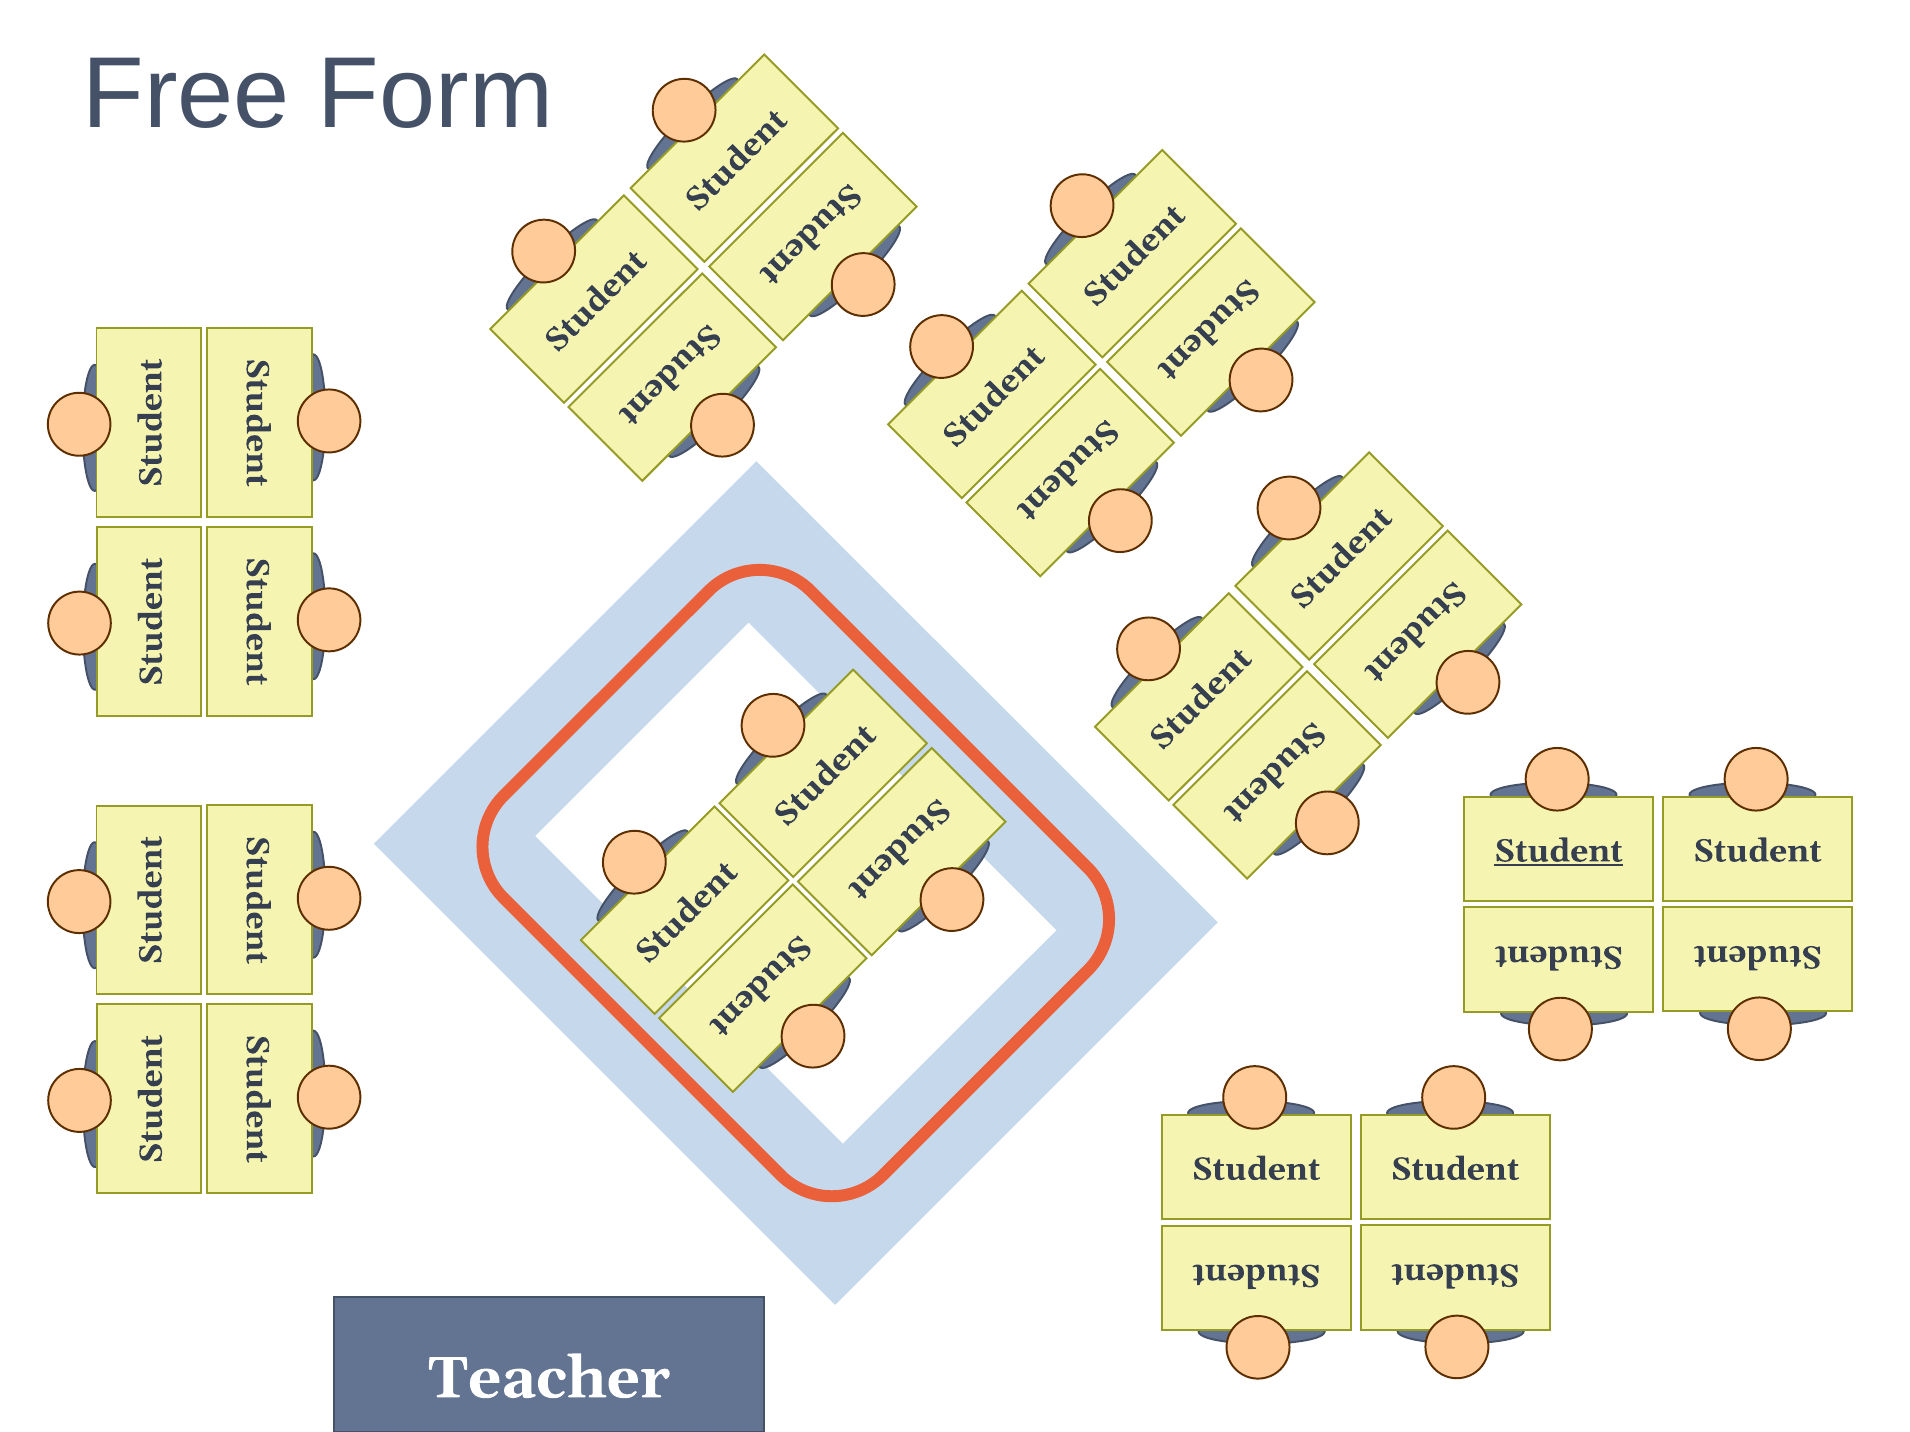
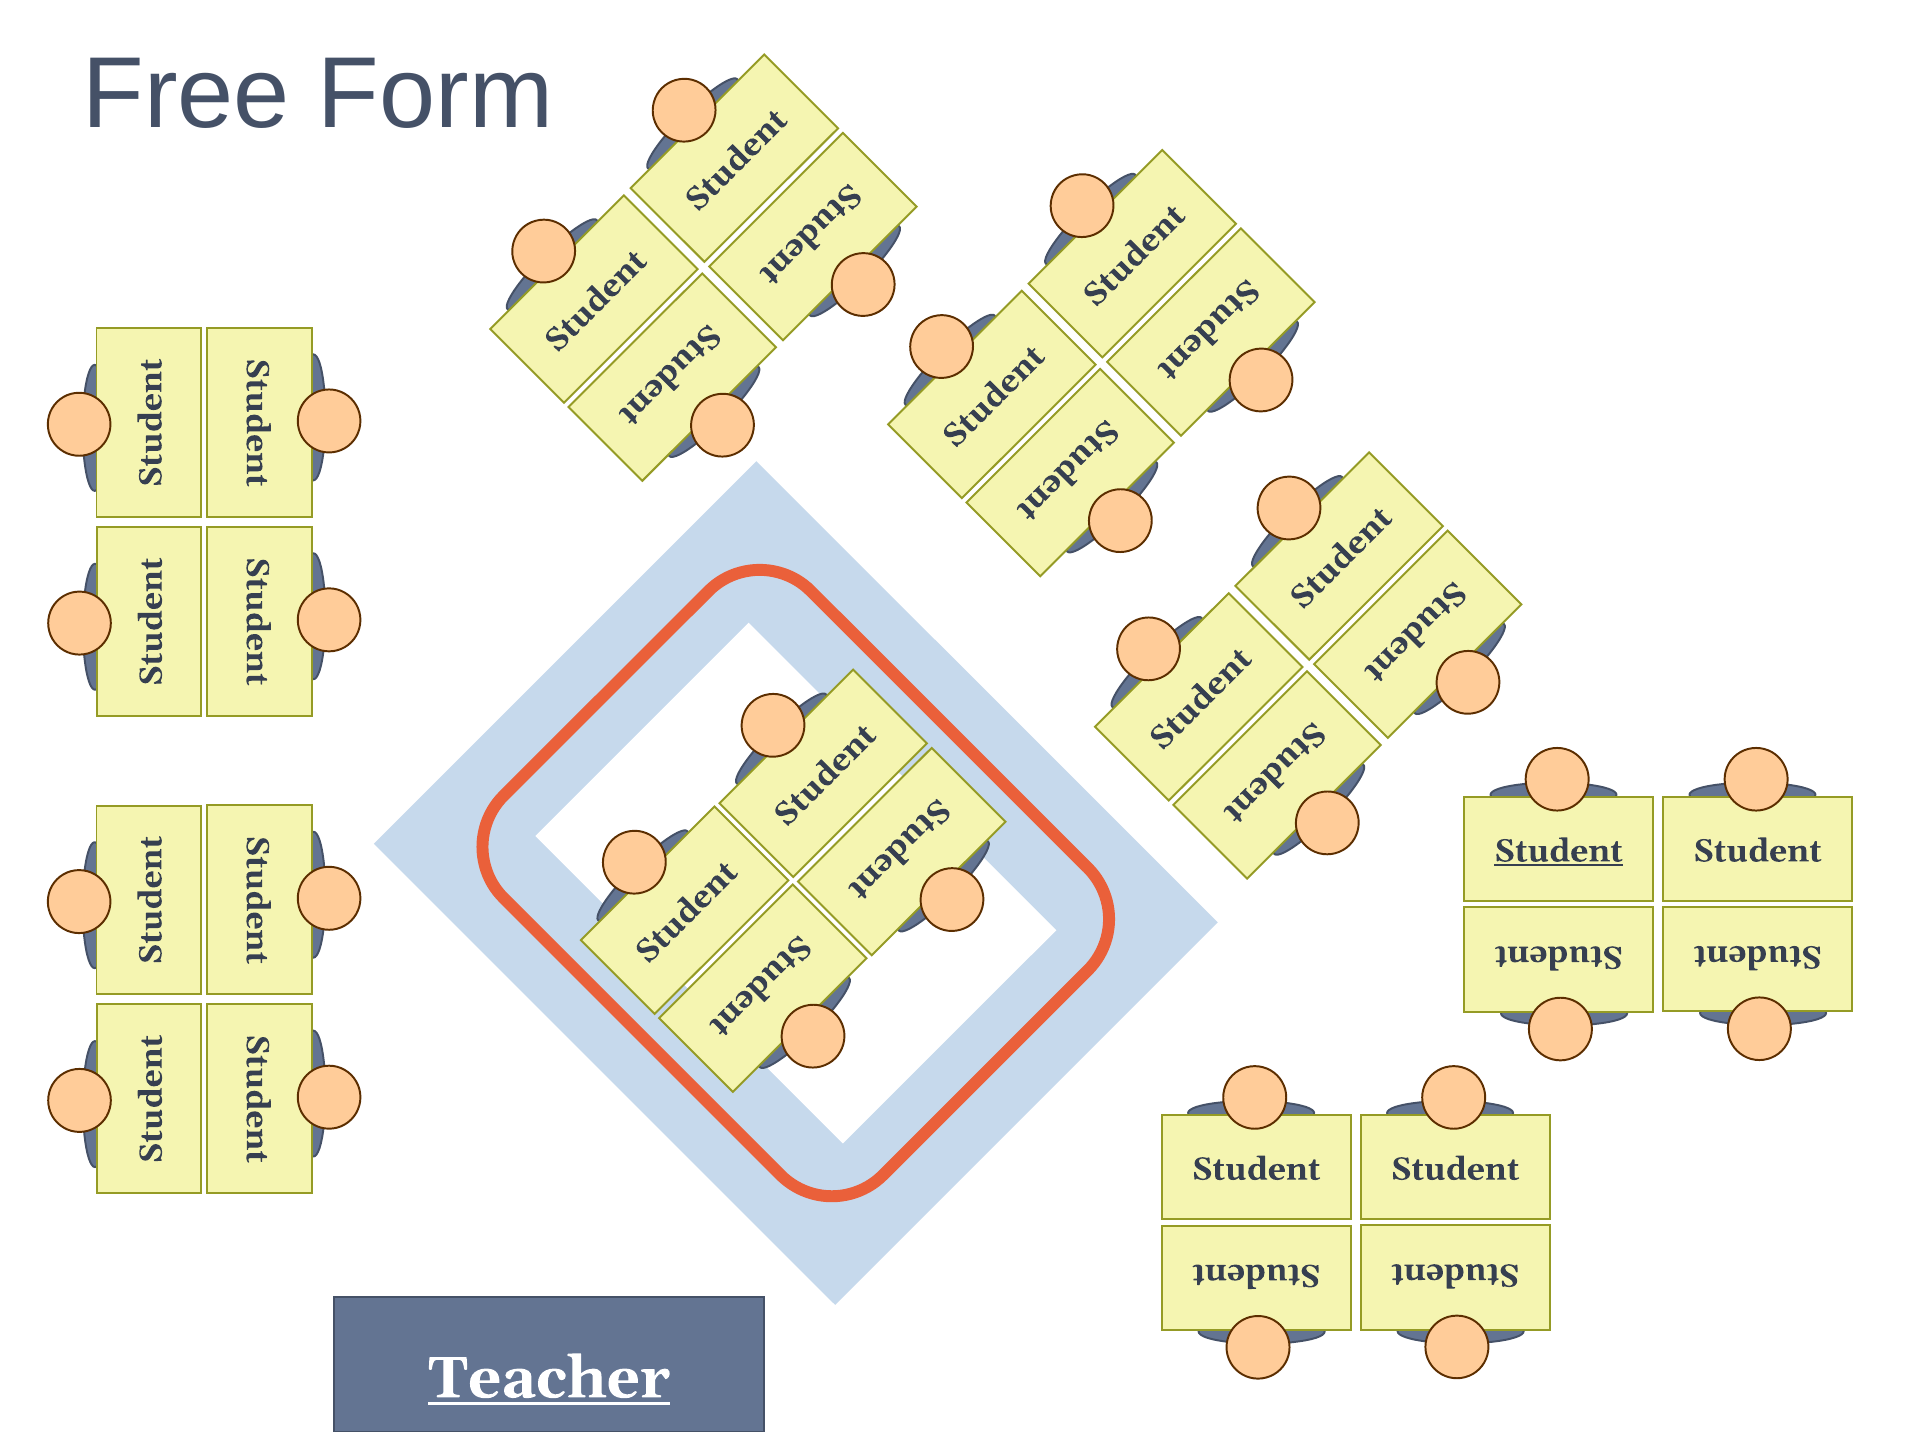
Teacher underline: none -> present
